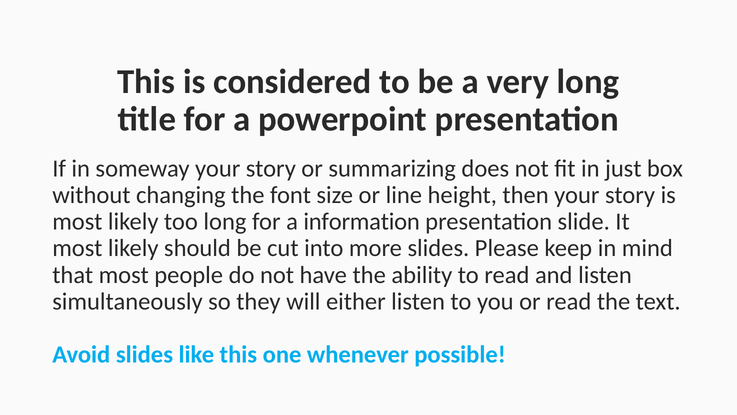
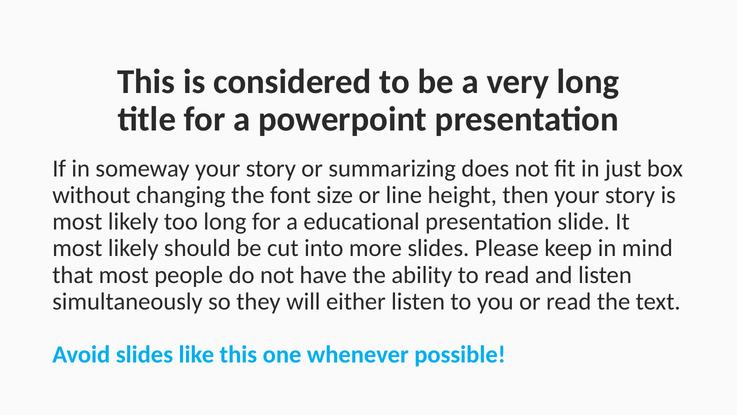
information: information -> educational
